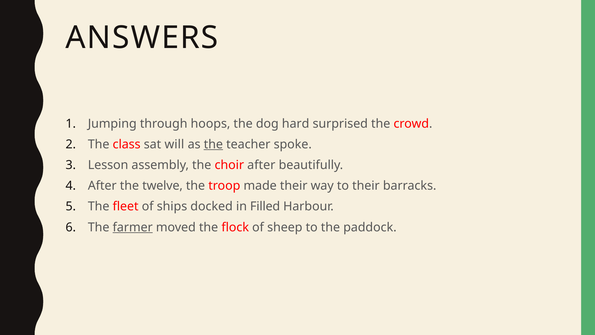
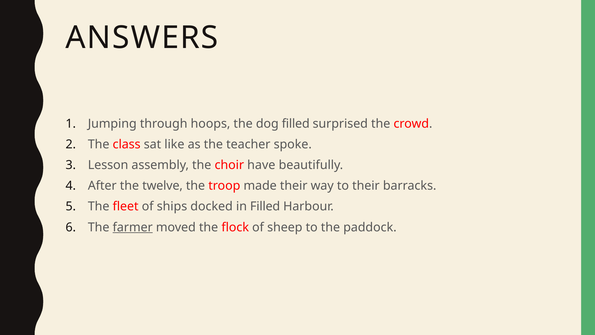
dog hard: hard -> filled
will: will -> like
the at (213, 144) underline: present -> none
choir after: after -> have
